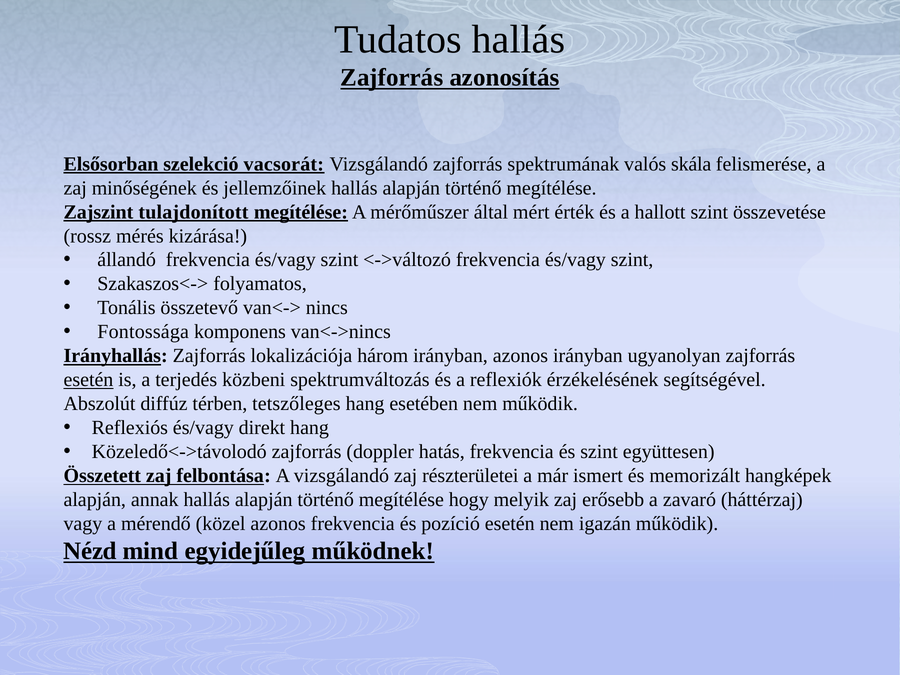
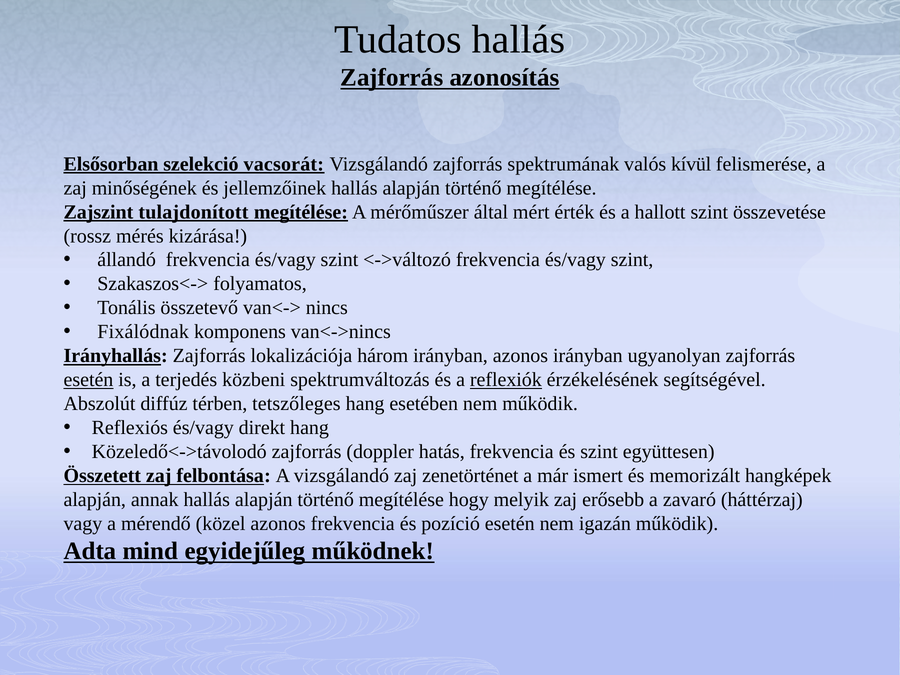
skála: skála -> kívül
Fontossága: Fontossága -> Fixálódnak
reflexiók underline: none -> present
részterületei: részterületei -> zenetörténet
Nézd: Nézd -> Adta
